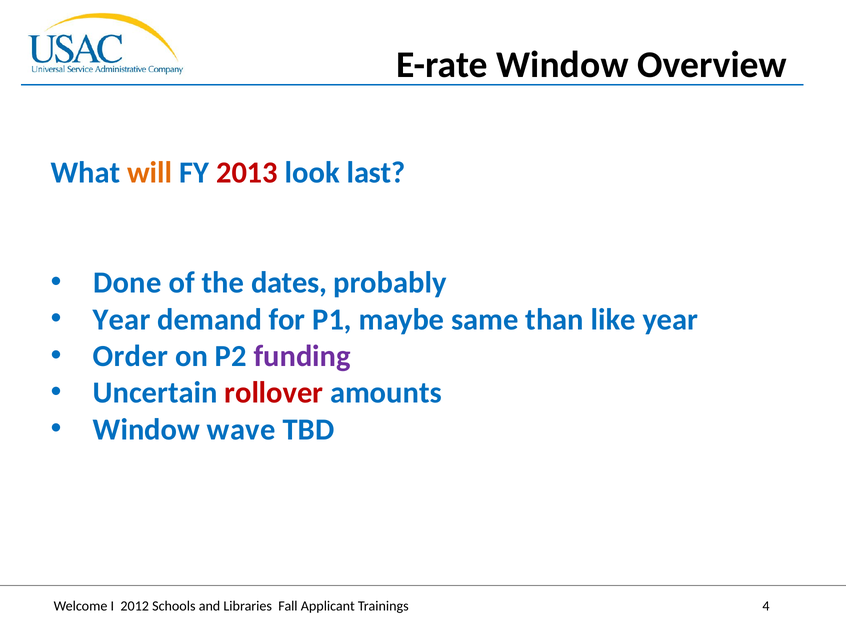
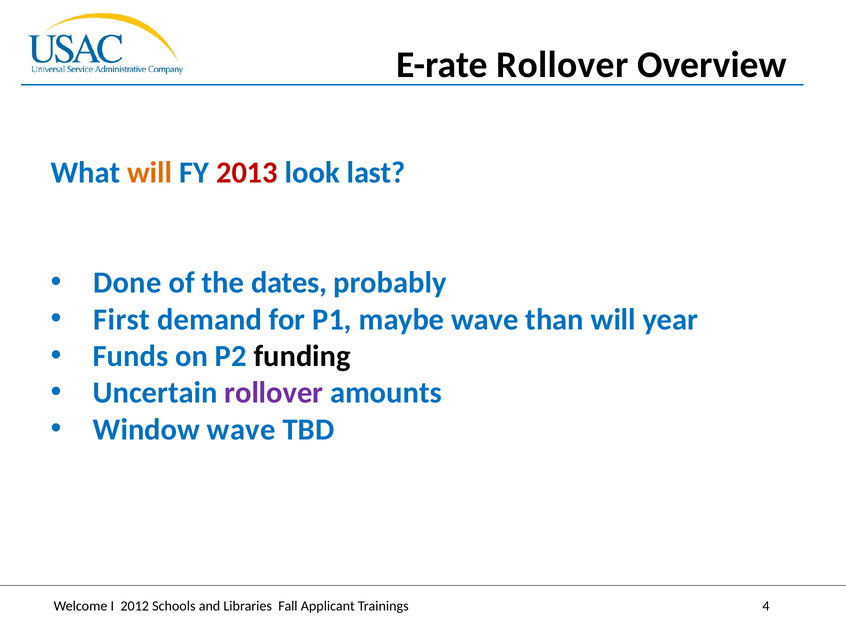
E-rate Window: Window -> Rollover
Year at (122, 319): Year -> First
maybe same: same -> wave
than like: like -> will
Order: Order -> Funds
funding colour: purple -> black
rollover at (274, 393) colour: red -> purple
